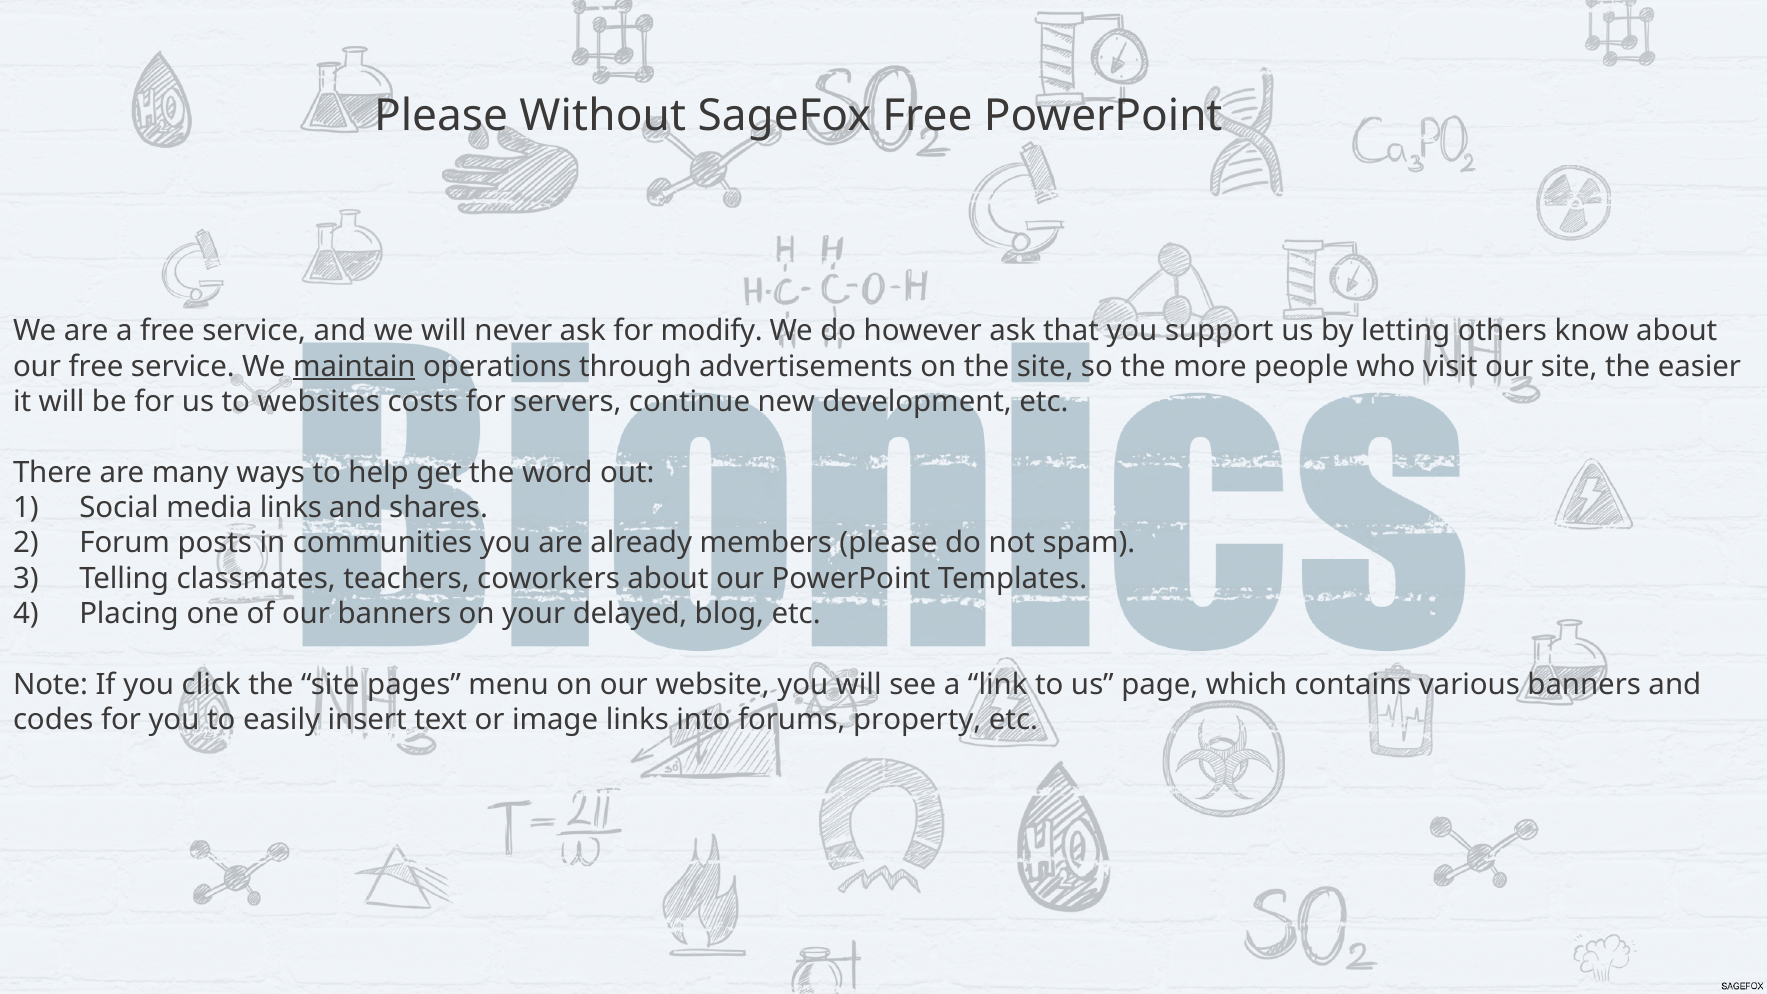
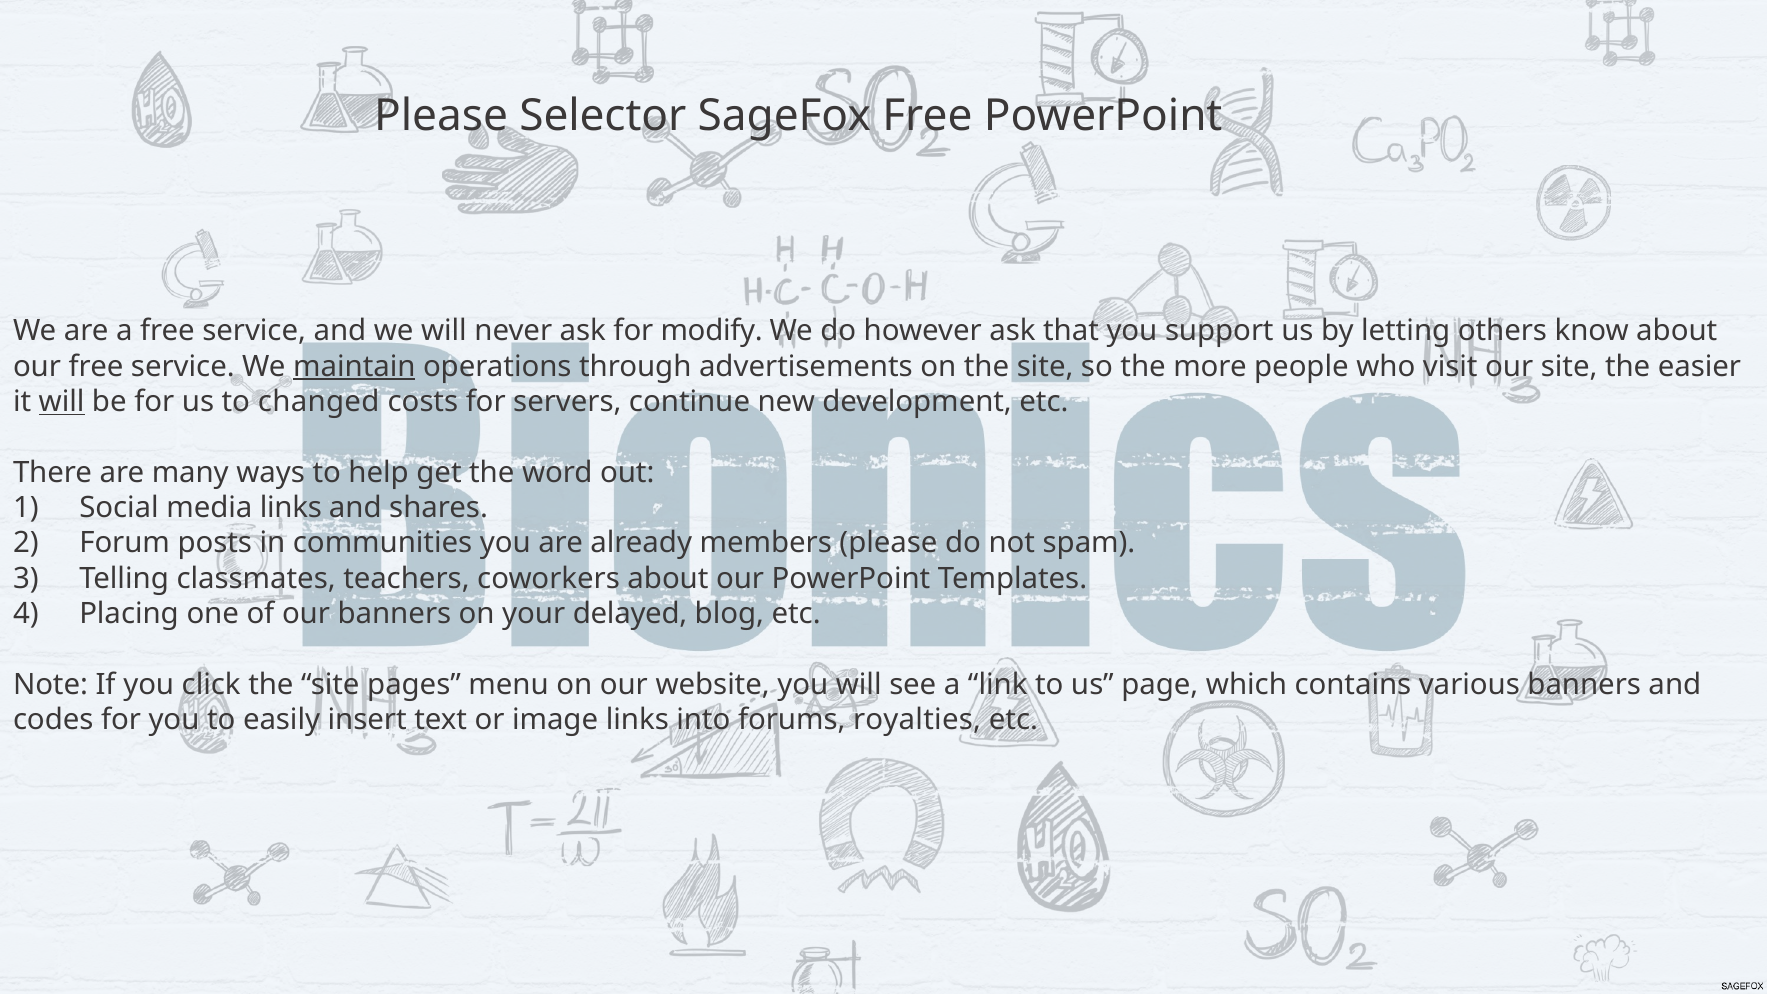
Without: Without -> Selector
will at (62, 402) underline: none -> present
websites: websites -> changed
property: property -> royalties
